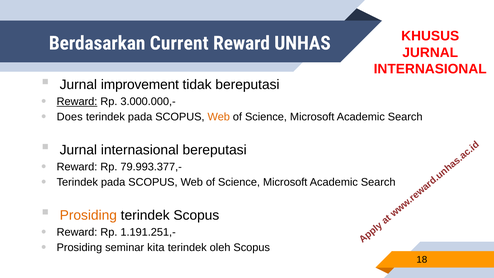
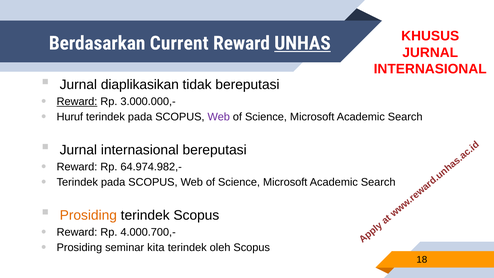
UNHAS underline: none -> present
improvement: improvement -> diaplikasikan
Does: Does -> Huruf
Web at (219, 117) colour: orange -> purple
79.993.377,-: 79.993.377,- -> 64.974.982,-
1.191.251,-: 1.191.251,- -> 4.000.700,-
